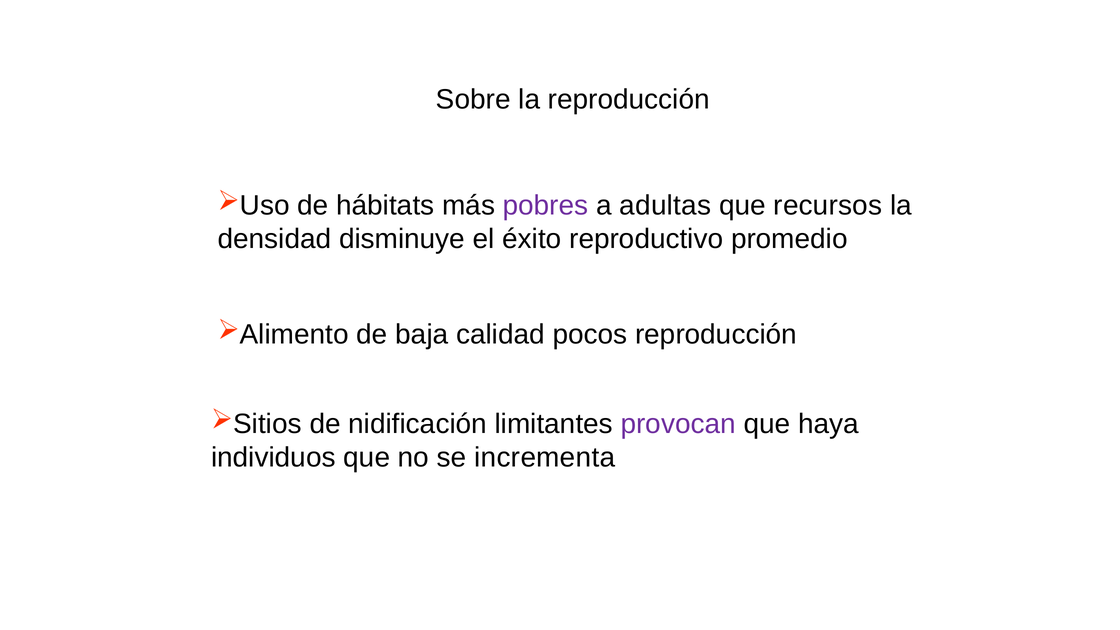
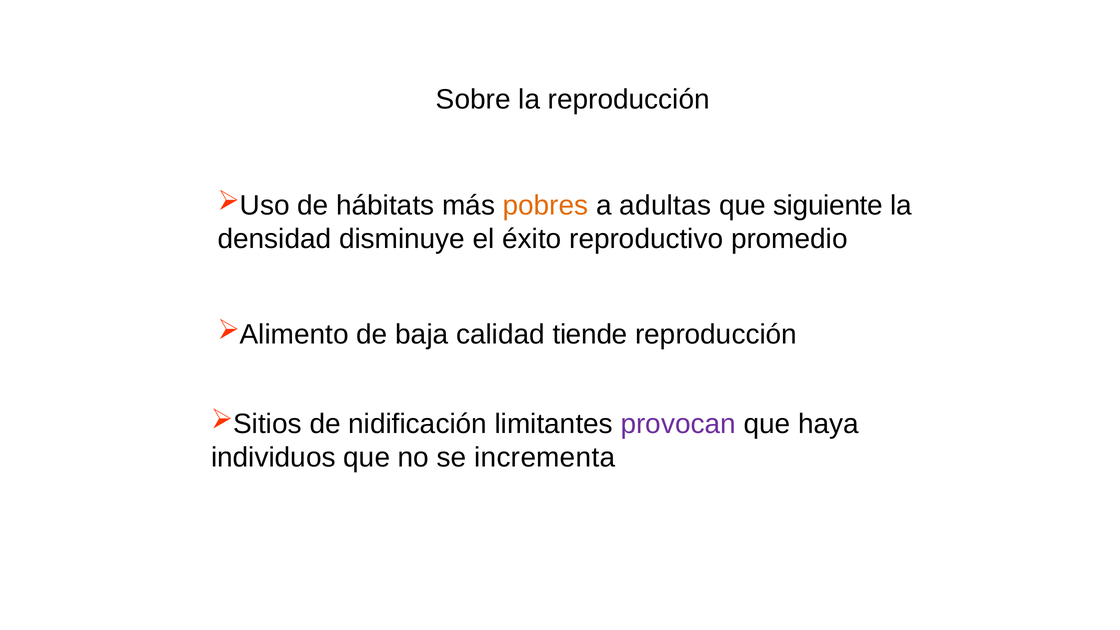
pobres colour: purple -> orange
recursos: recursos -> siguiente
pocos: pocos -> tiende
